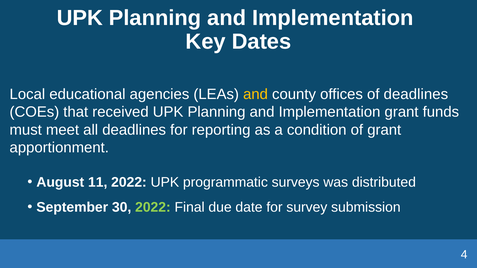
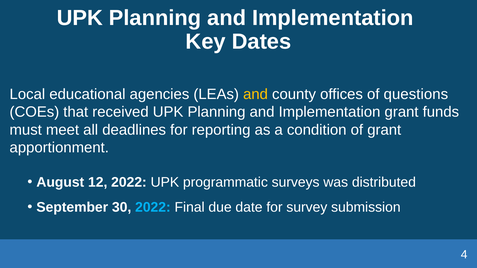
of deadlines: deadlines -> questions
11: 11 -> 12
2022 at (153, 207) colour: light green -> light blue
